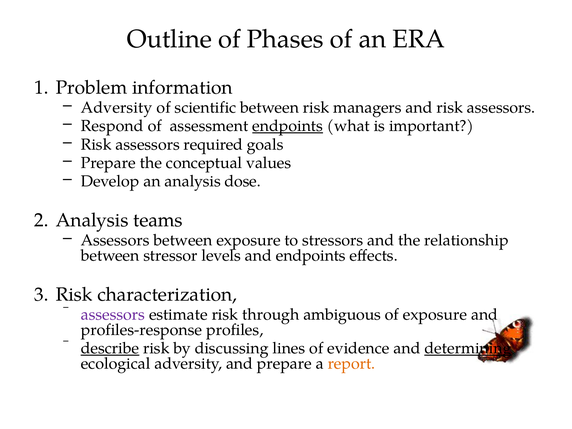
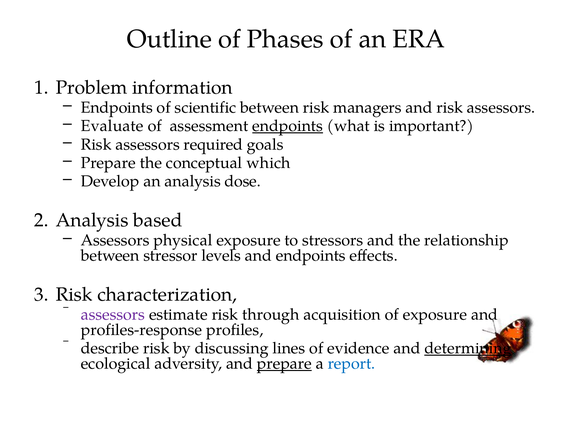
Adversity at (117, 108): Adversity -> Endpoints
Respond: Respond -> Evaluate
values: values -> which
teams: teams -> based
Assessors between: between -> physical
ambiguous: ambiguous -> acquisition
describe underline: present -> none
prepare at (284, 364) underline: none -> present
report colour: orange -> blue
